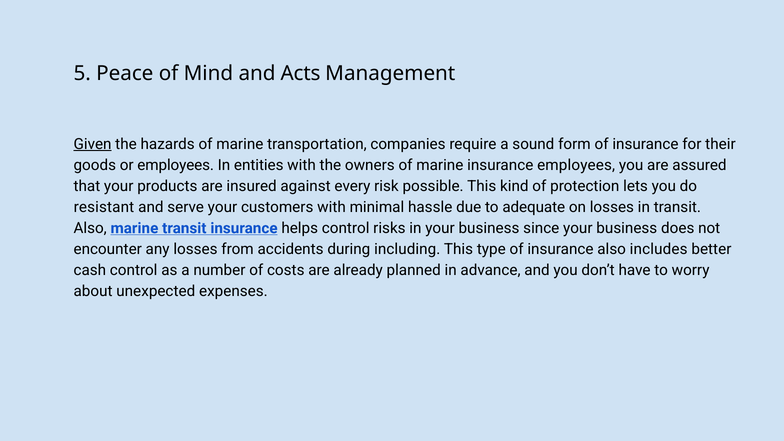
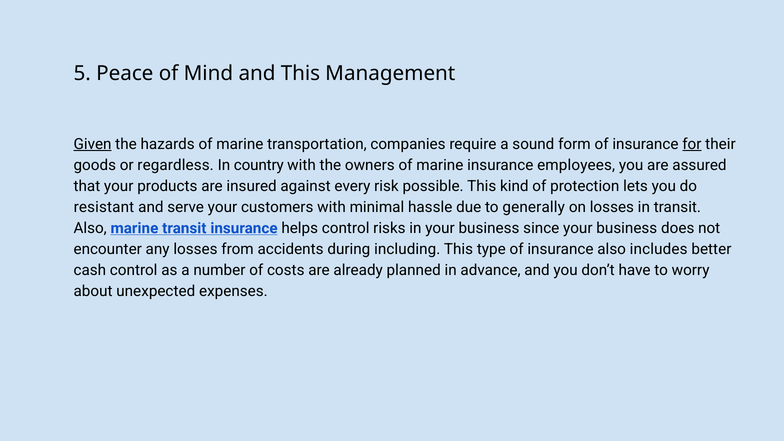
and Acts: Acts -> This
for underline: none -> present
or employees: employees -> regardless
entities: entities -> country
adequate: adequate -> generally
